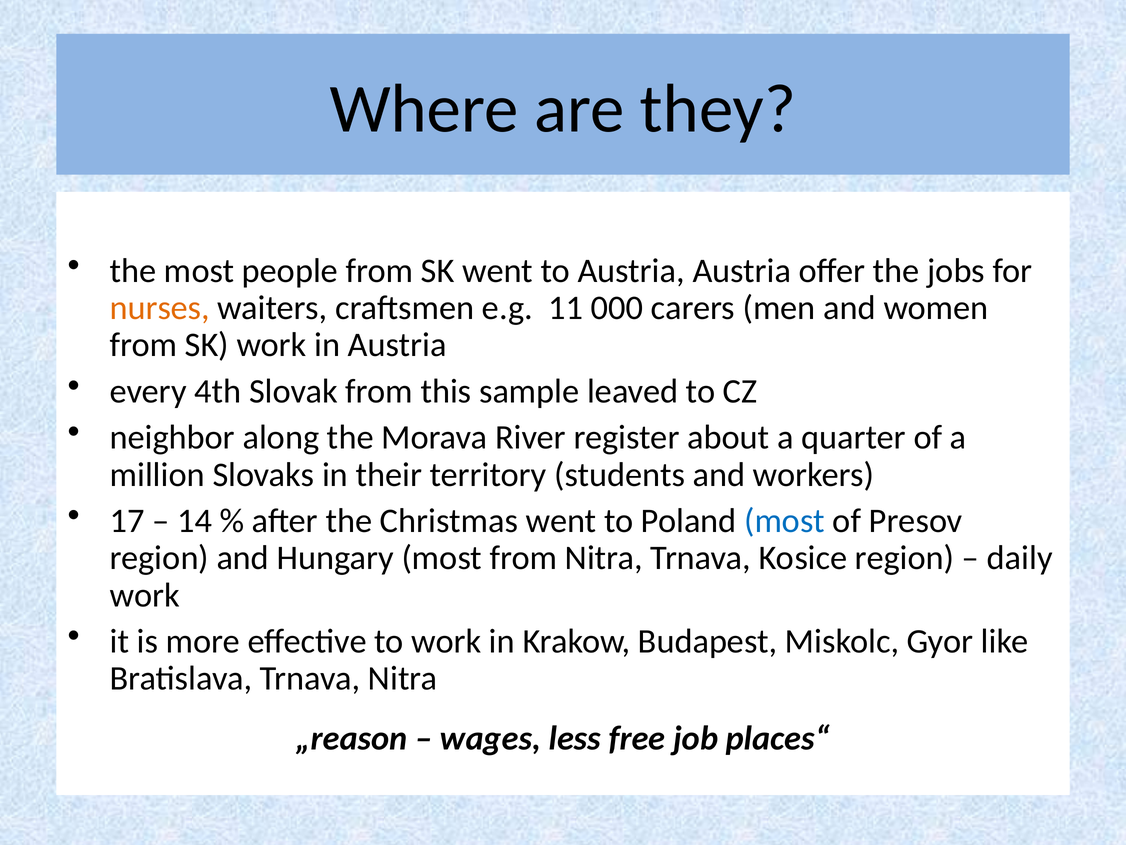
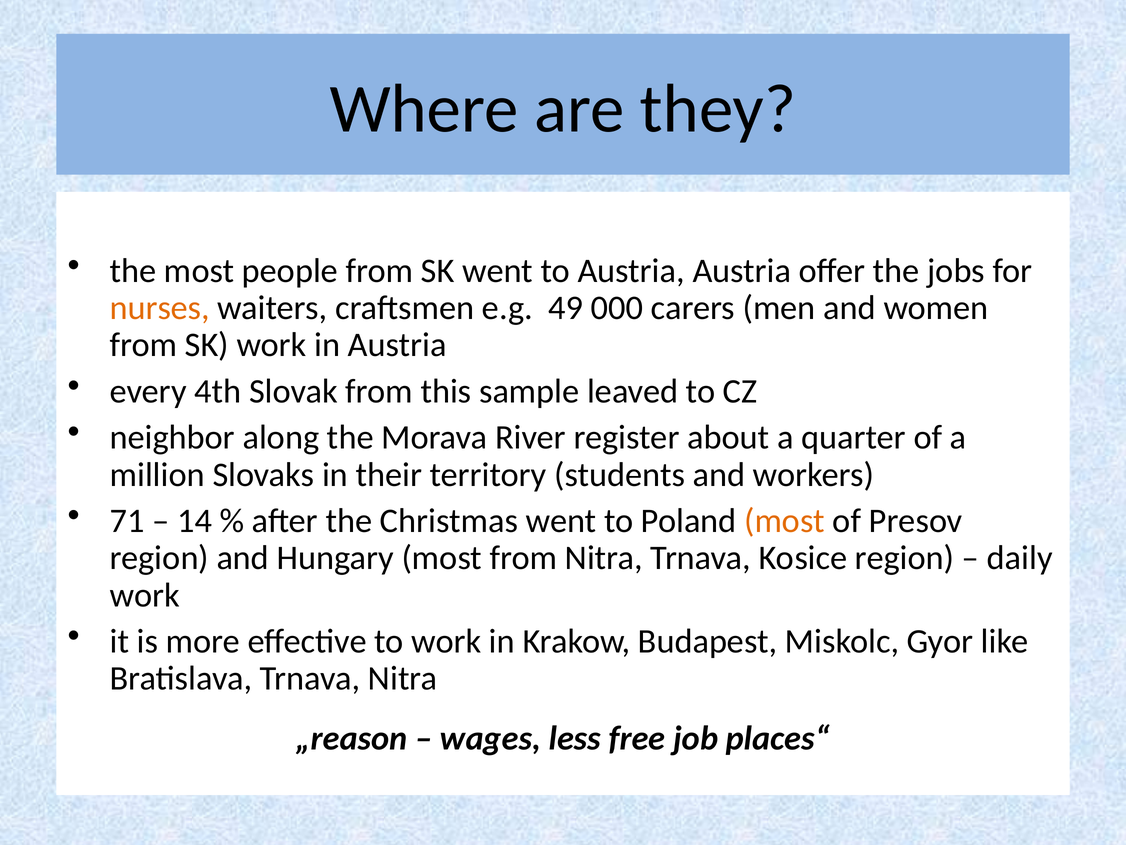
11: 11 -> 49
17: 17 -> 71
most at (785, 521) colour: blue -> orange
